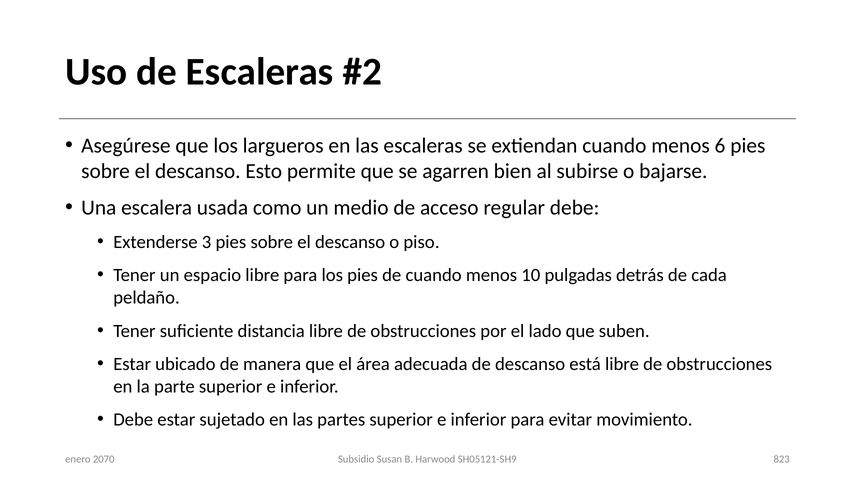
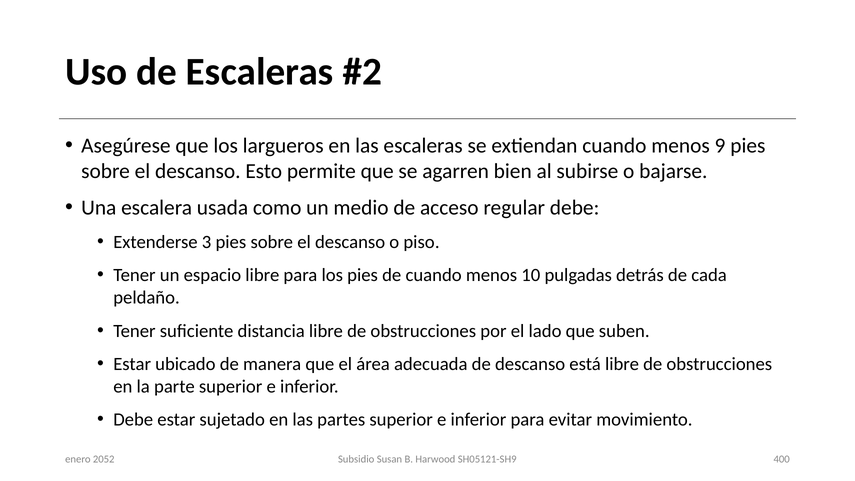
6: 6 -> 9
823: 823 -> 400
2070: 2070 -> 2052
